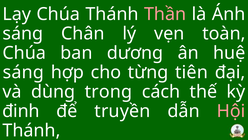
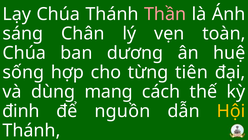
sáng at (23, 72): sáng -> sống
trong: trong -> mang
truyền: truyền -> nguồn
Hội colour: pink -> yellow
